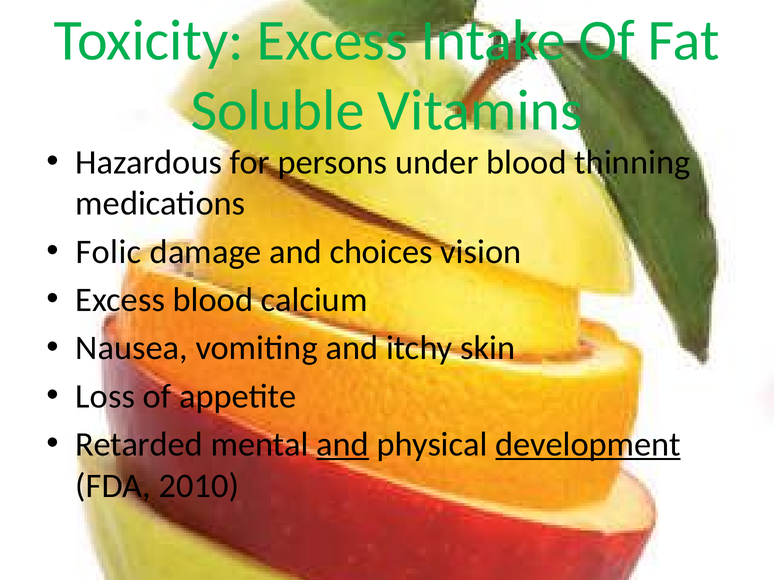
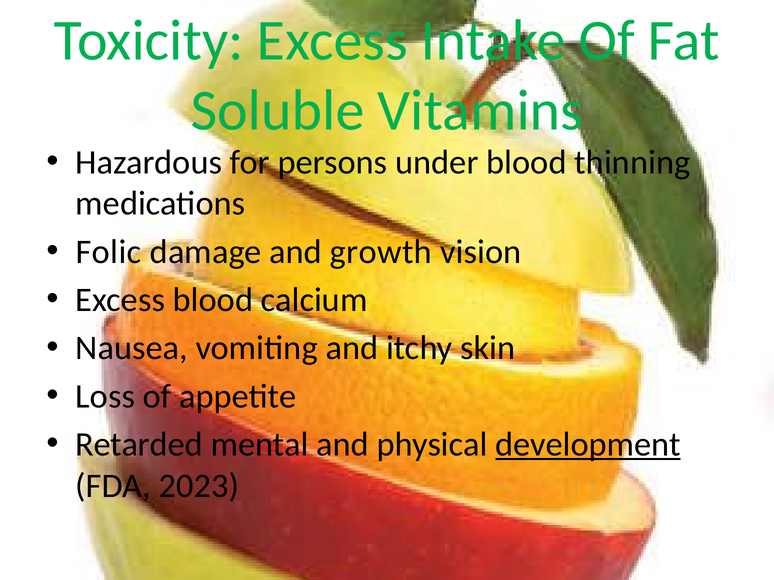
choices: choices -> growth
and at (343, 445) underline: present -> none
2010: 2010 -> 2023
